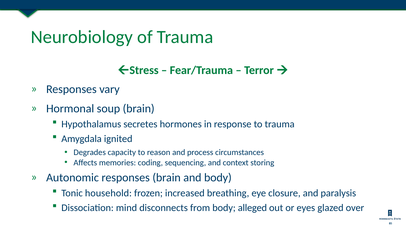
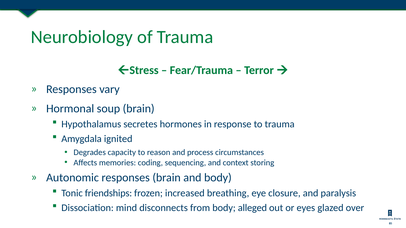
household: household -> friendships
